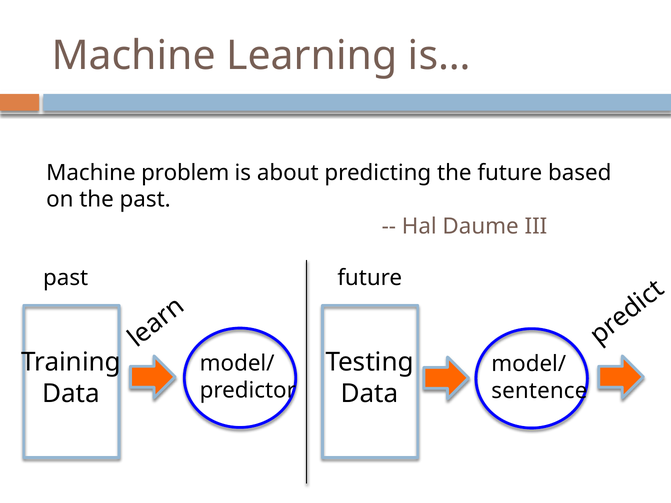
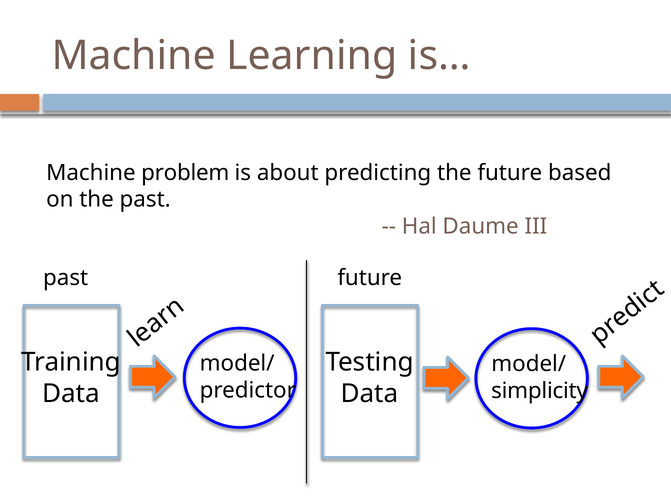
sentence: sentence -> simplicity
